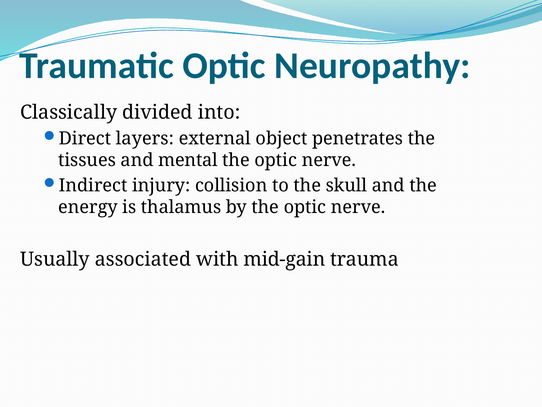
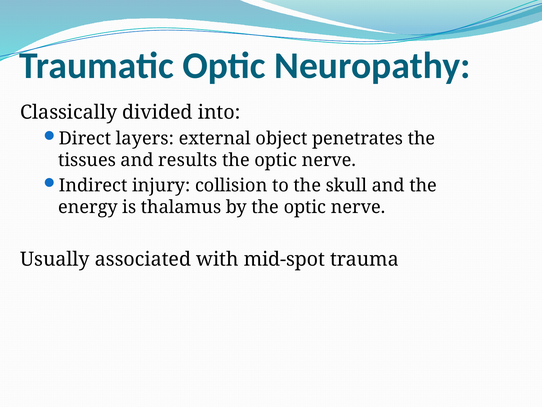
mental: mental -> results
mid-gain: mid-gain -> mid-spot
